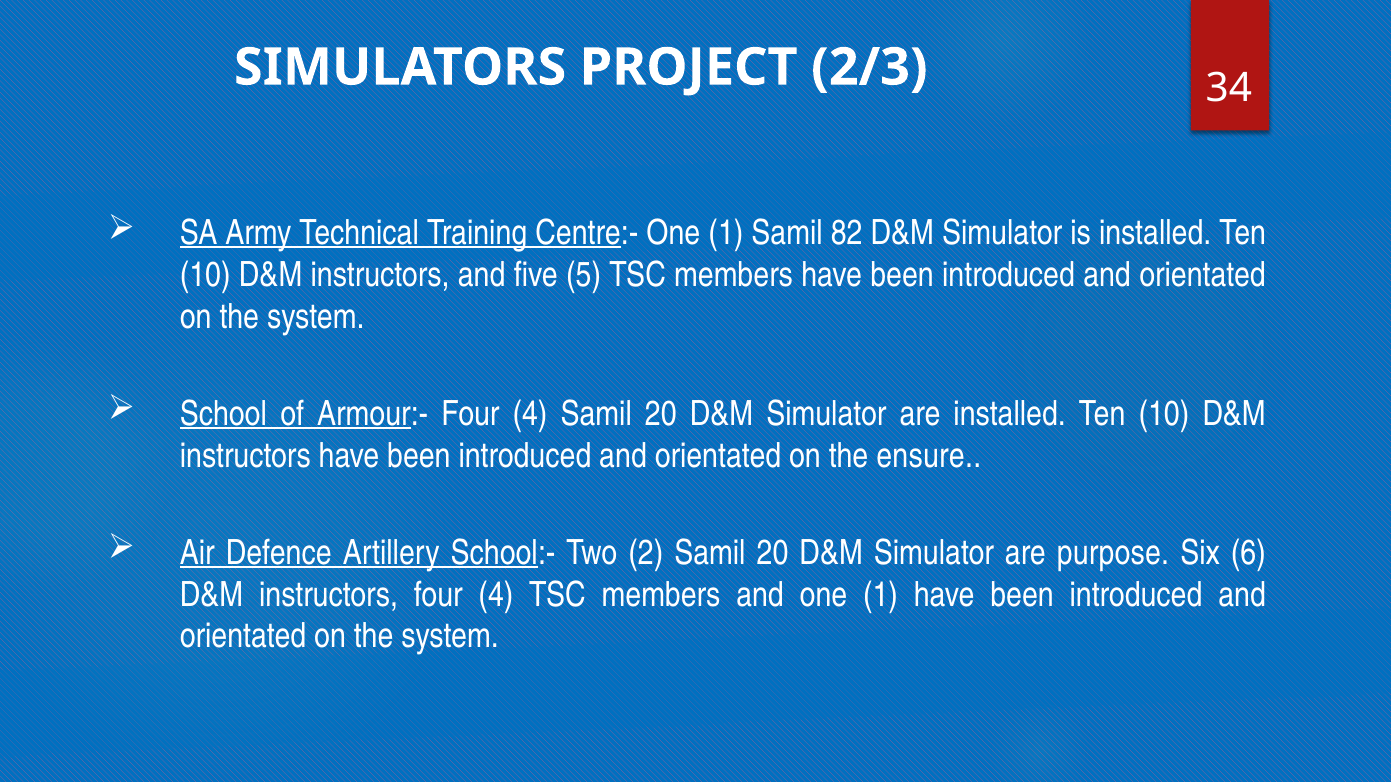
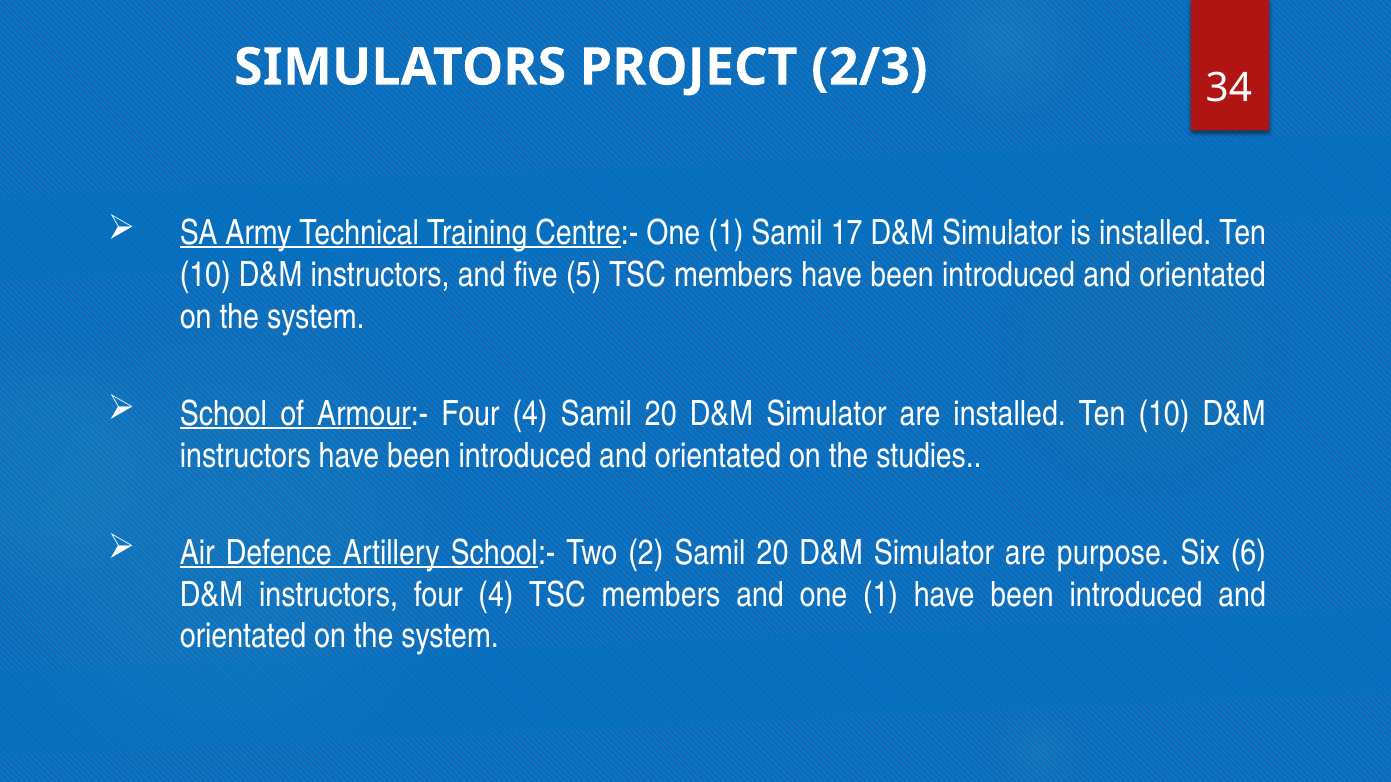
82: 82 -> 17
ensure: ensure -> studies
